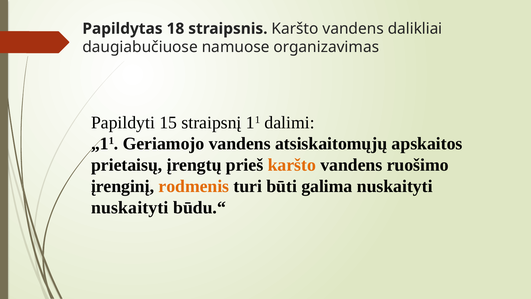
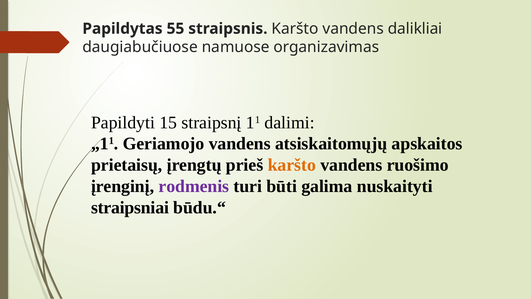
18: 18 -> 55
rodmenis colour: orange -> purple
nuskaityti at (130, 207): nuskaityti -> straipsniai
